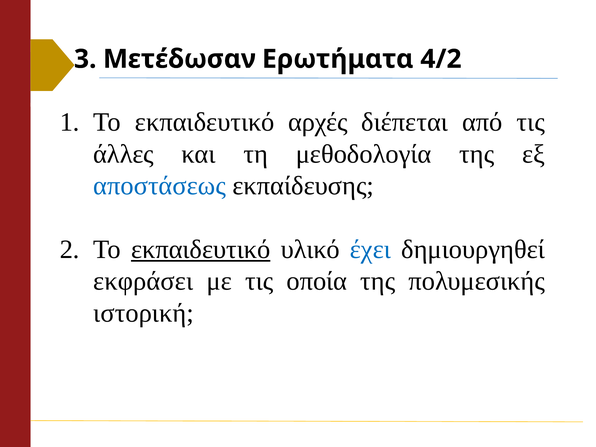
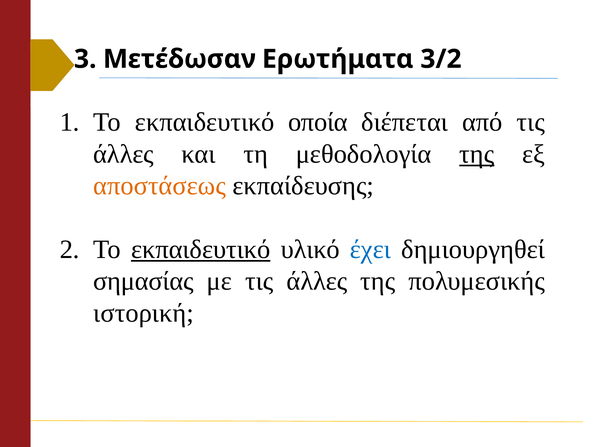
4/2: 4/2 -> 3/2
αρχές: αρχές -> οποία
της at (477, 154) underline: none -> present
αποστάσεως colour: blue -> orange
εκφράσει: εκφράσει -> σημασίας
με τις οποία: οποία -> άλλες
